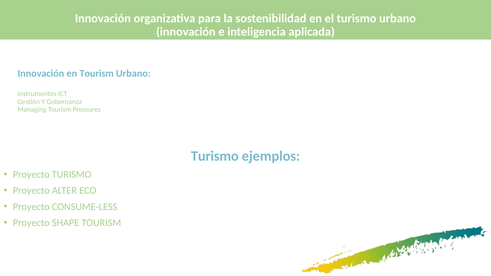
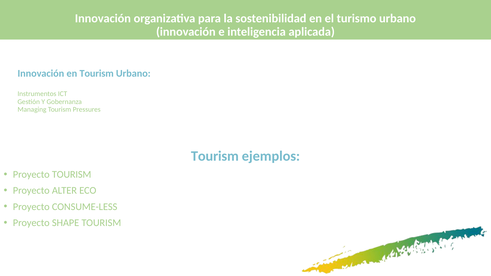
Turismo at (215, 156): Turismo -> Tourism
Proyecto TURISMO: TURISMO -> TOURISM
